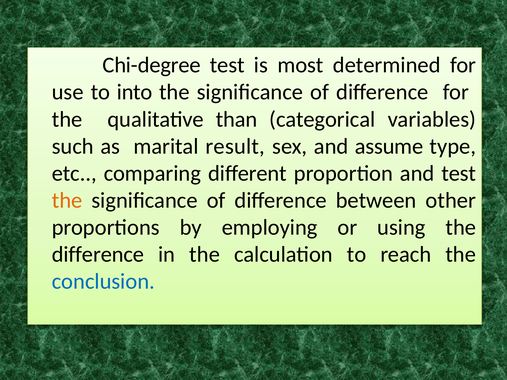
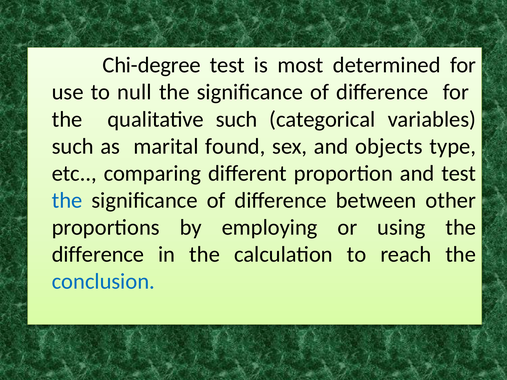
into: into -> null
qualitative than: than -> such
result: result -> found
assume: assume -> objects
the at (67, 201) colour: orange -> blue
